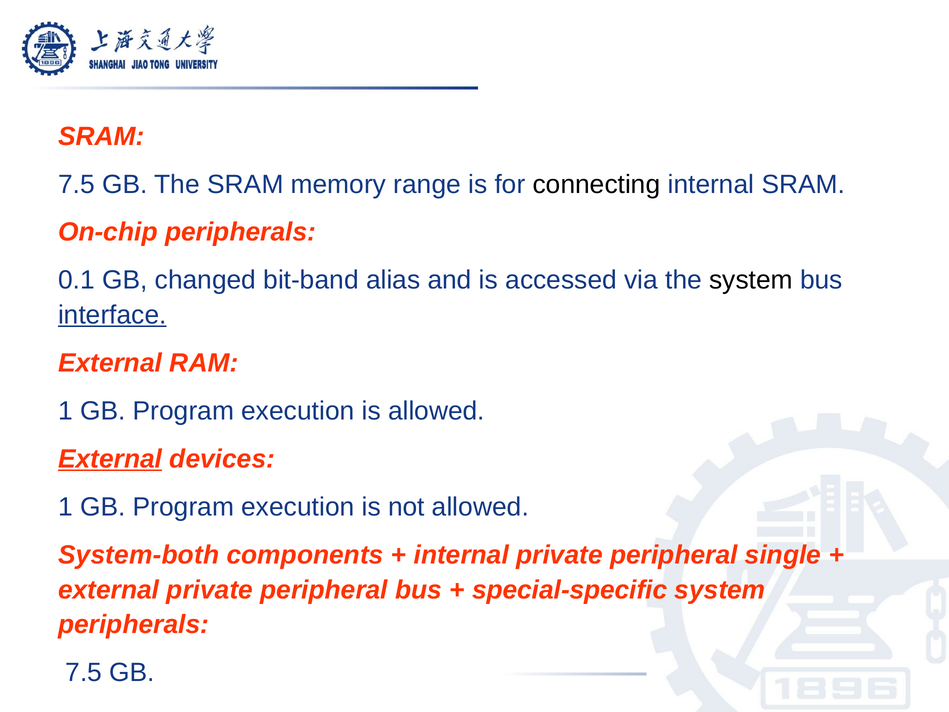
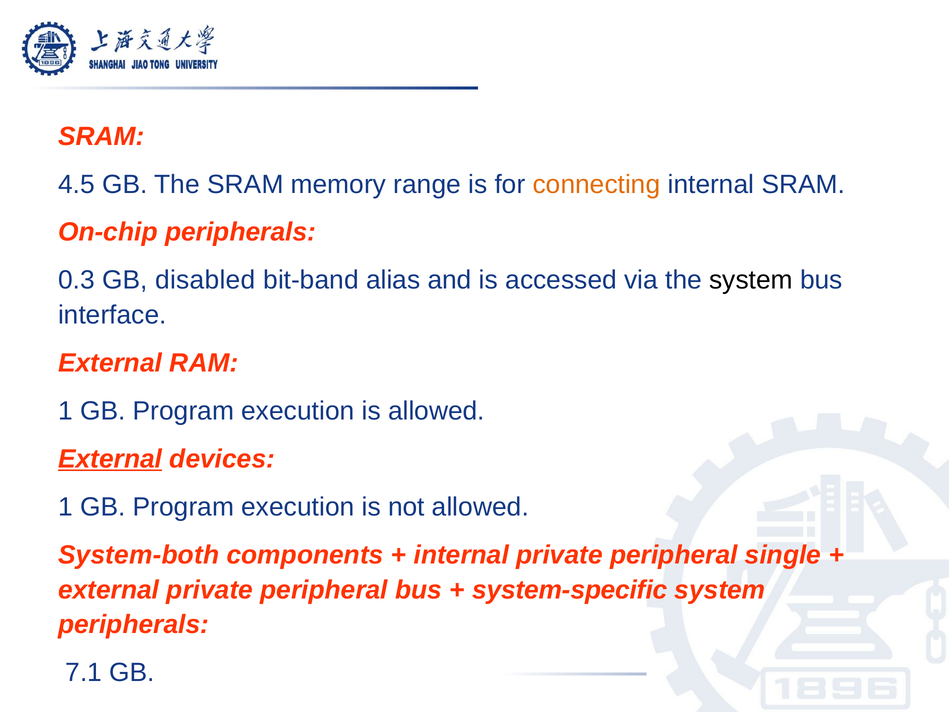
7.5 at (76, 184): 7.5 -> 4.5
connecting colour: black -> orange
0.1: 0.1 -> 0.3
changed: changed -> disabled
interface underline: present -> none
special-specific: special-specific -> system-specific
7.5 at (84, 672): 7.5 -> 7.1
